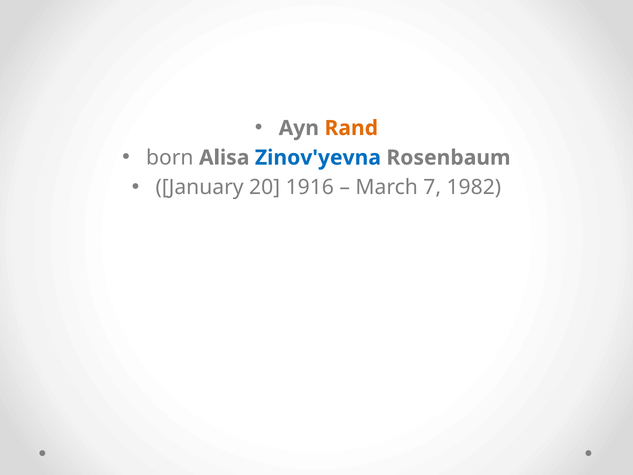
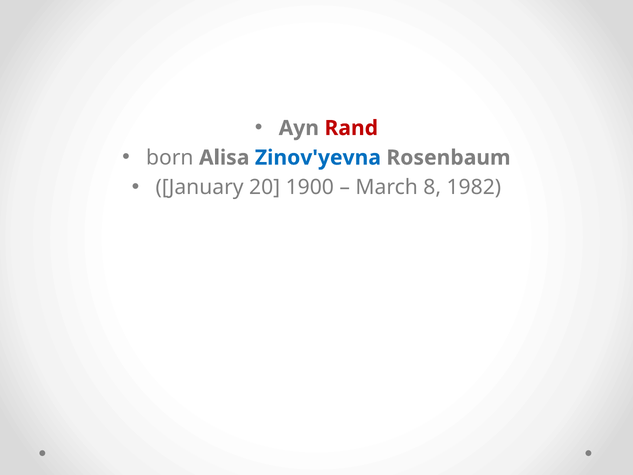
Rand colour: orange -> red
1916: 1916 -> 1900
7: 7 -> 8
